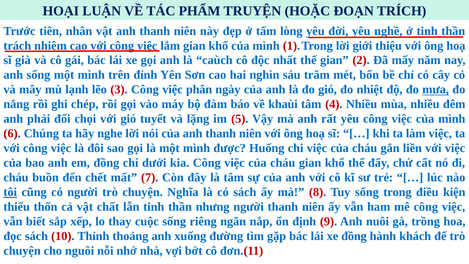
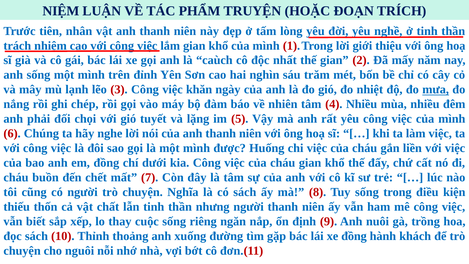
HOẠI: HOẠI -> NIỆM
phân: phân -> khăn
khaùi: khaùi -> nhiên
tôi underline: present -> none
